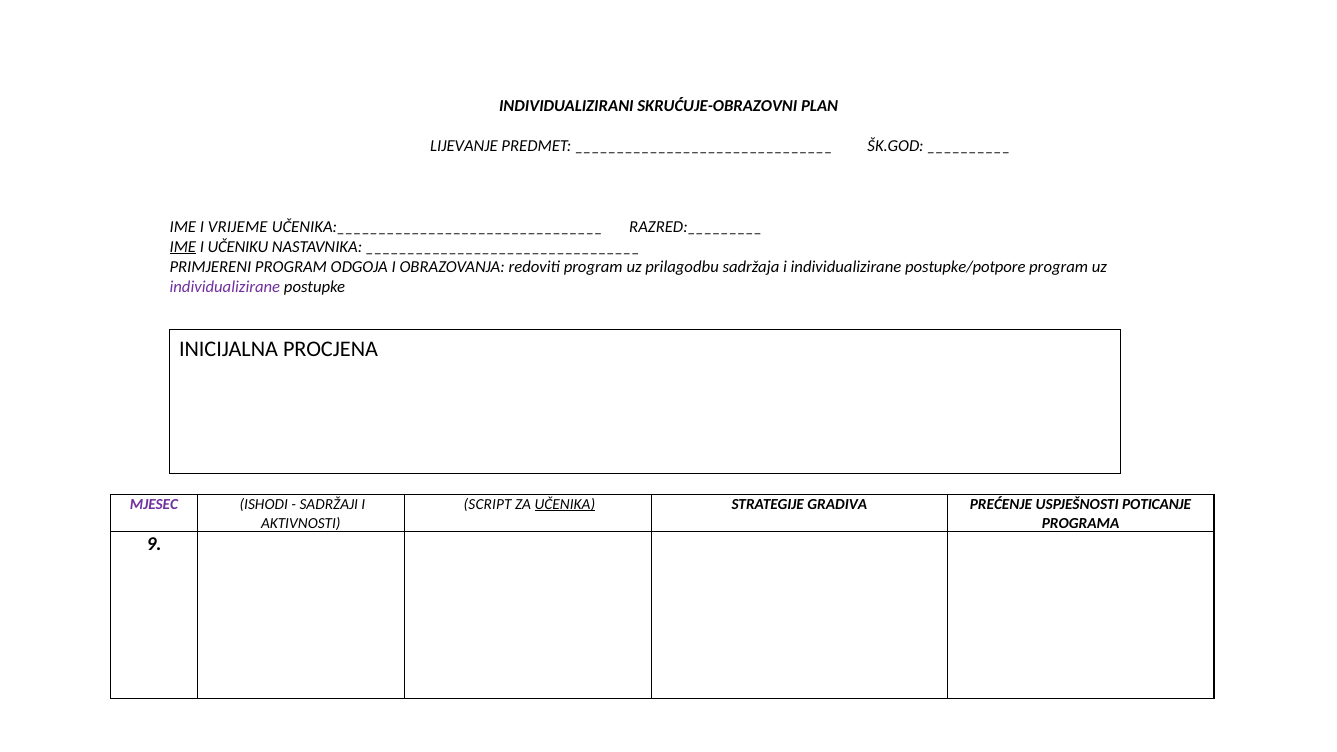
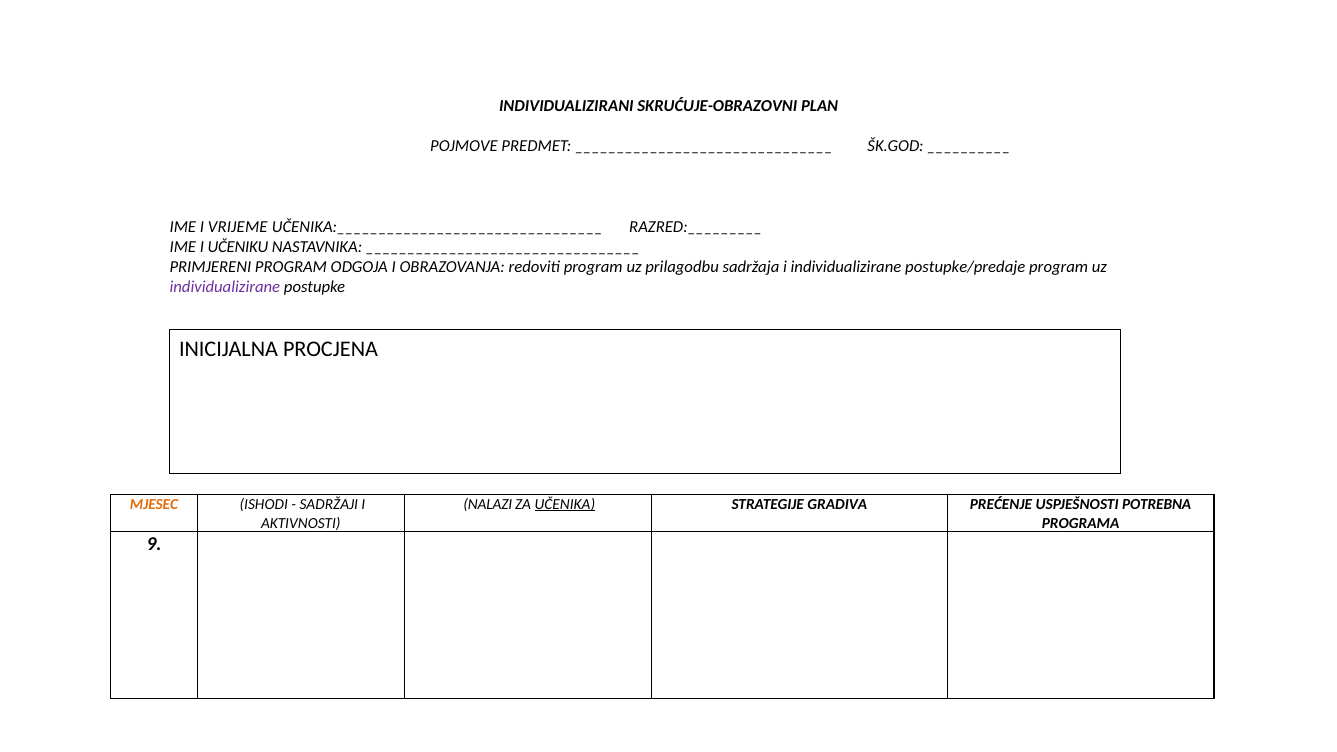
LIJEVANJE: LIJEVANJE -> POJMOVE
IME at (183, 247) underline: present -> none
postupke/potpore: postupke/potpore -> postupke/predaje
MJESEC colour: purple -> orange
SCRIPT: SCRIPT -> NALAZI
POTICANJE: POTICANJE -> POTREBNA
